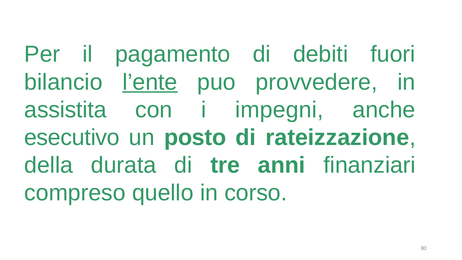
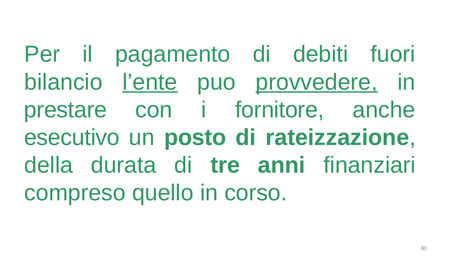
provvedere underline: none -> present
assistita: assistita -> prestare
impegni: impegni -> fornitore
